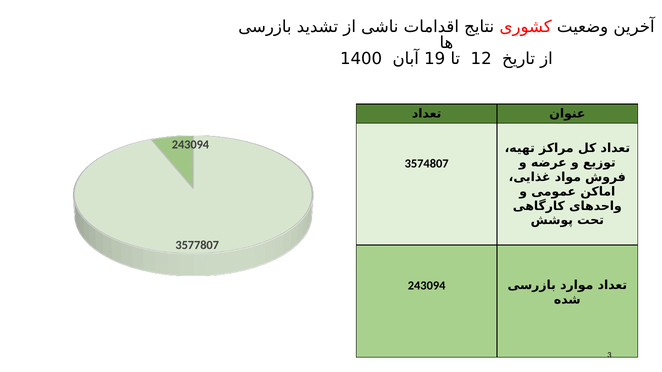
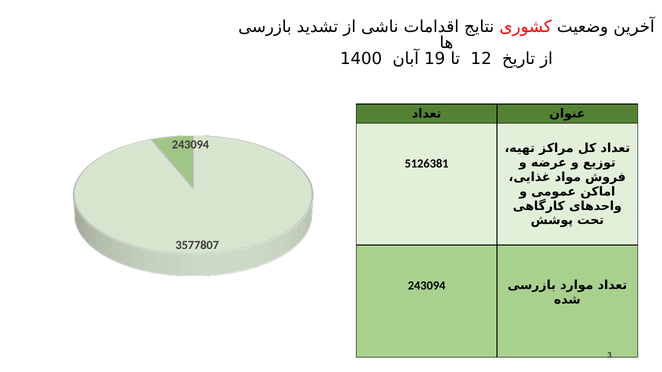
3574807: 3574807 -> 5126381
